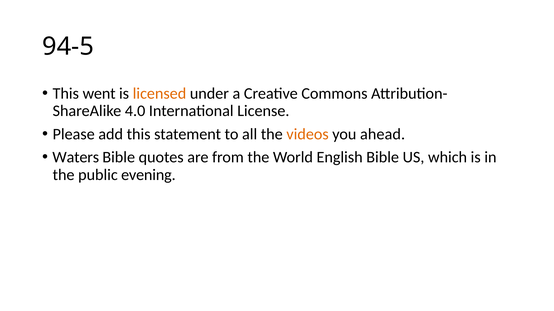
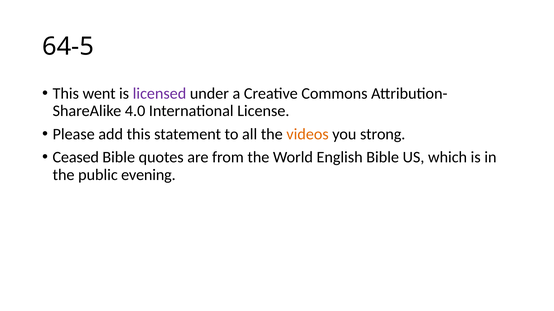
94-5: 94-5 -> 64-5
licensed colour: orange -> purple
ahead: ahead -> strong
Waters: Waters -> Ceased
